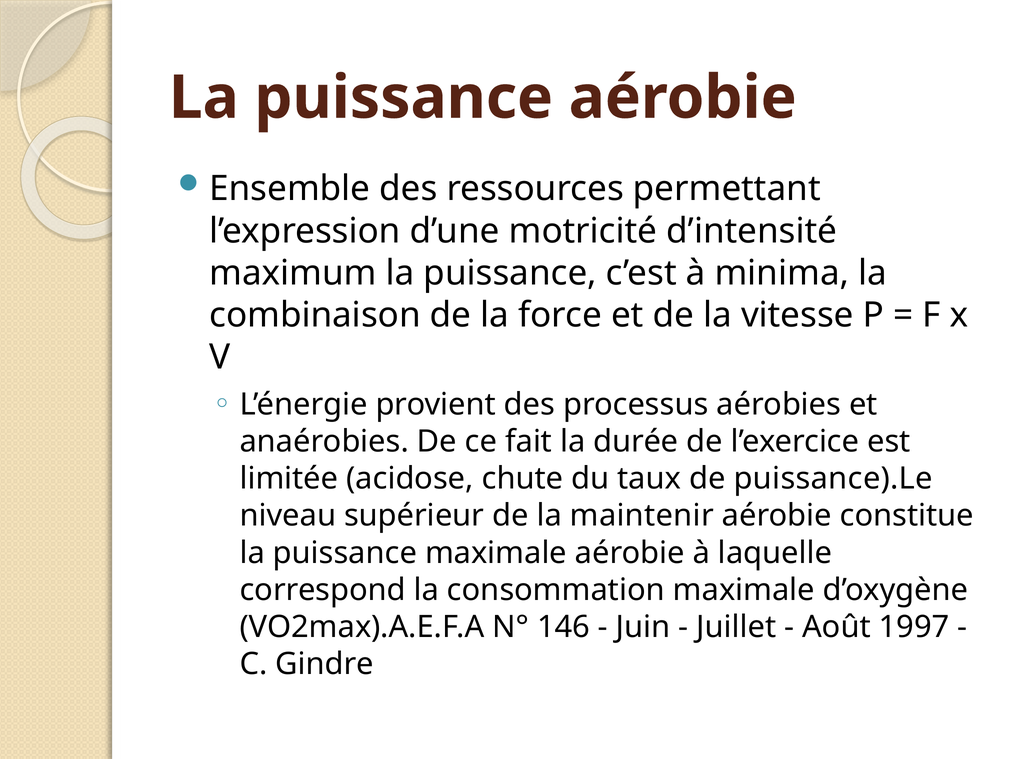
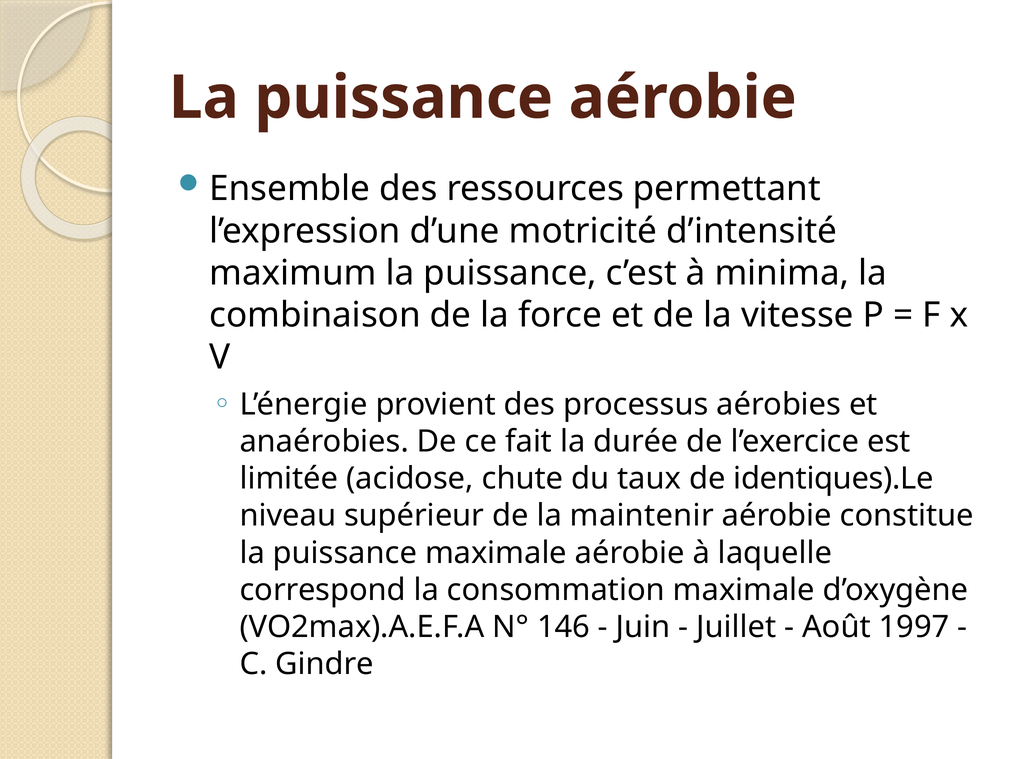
puissance).Le: puissance).Le -> identiques).Le
